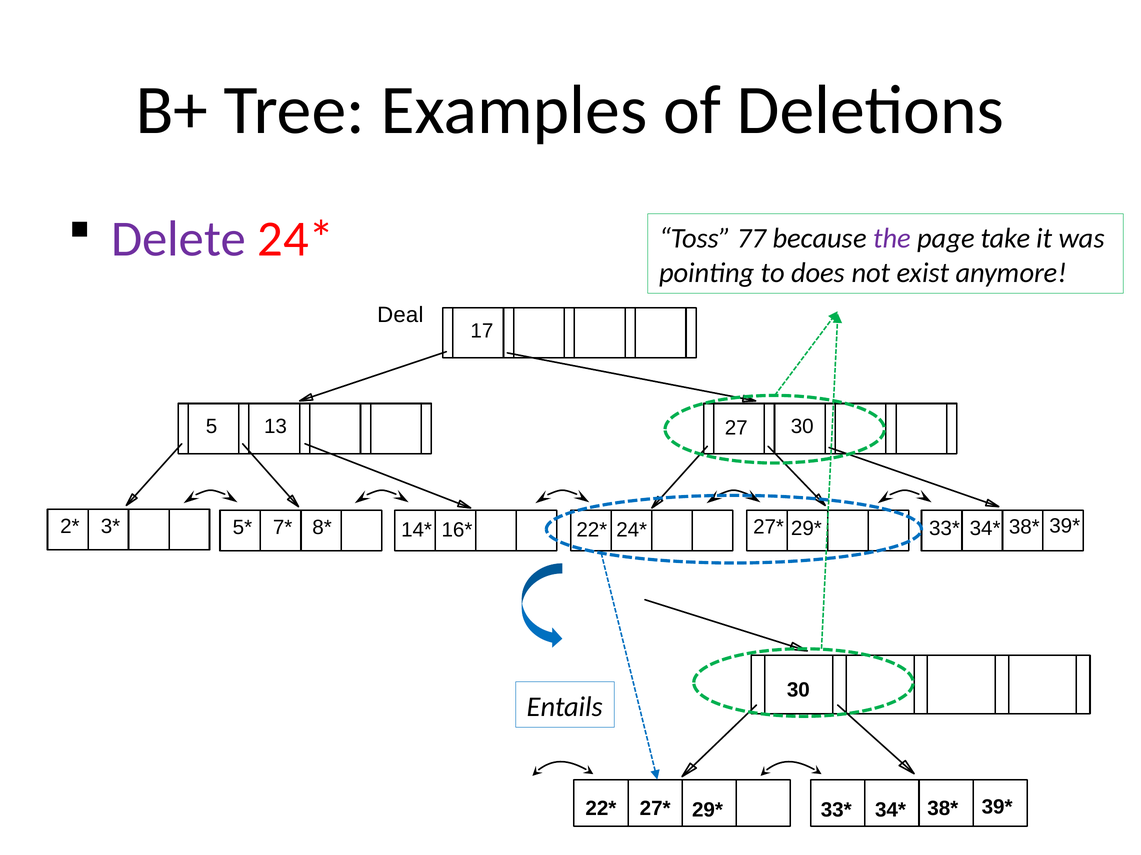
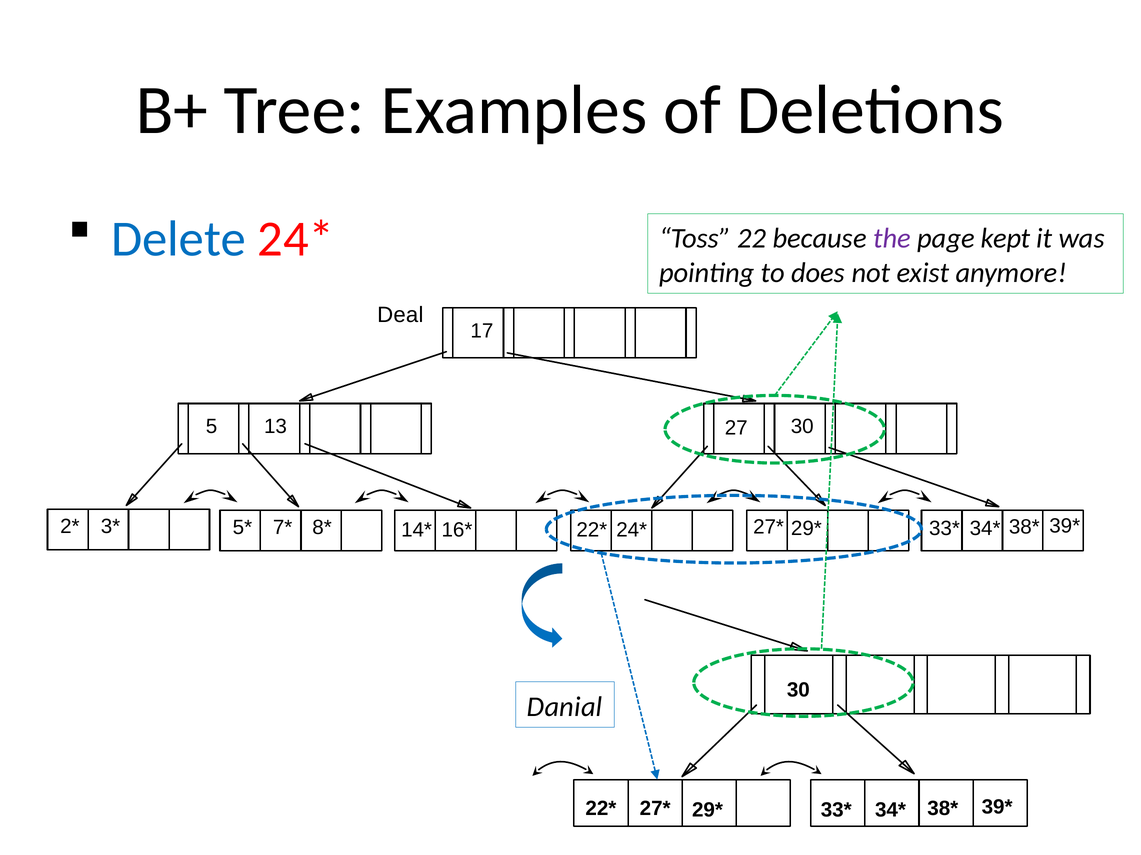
Delete colour: purple -> blue
77: 77 -> 22
take: take -> kept
Entails: Entails -> Danial
